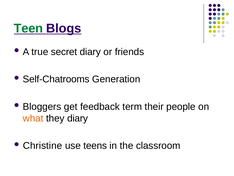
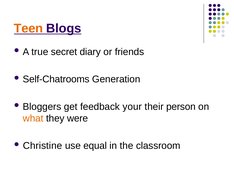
Teen colour: green -> orange
term: term -> your
people: people -> person
they diary: diary -> were
teens: teens -> equal
